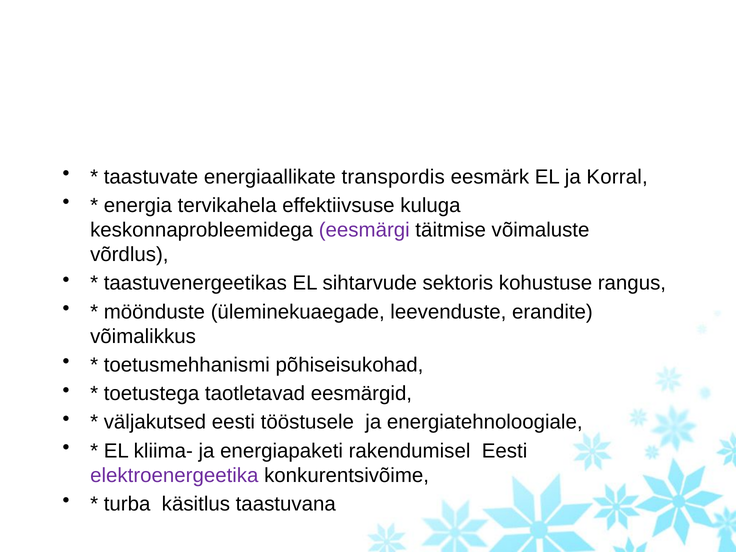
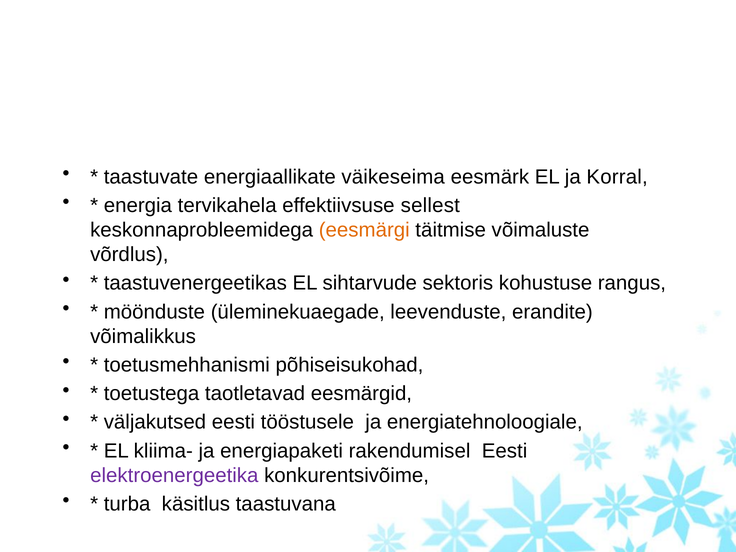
transpordis: transpordis -> väikeseima
kuluga: kuluga -> sellest
eesmärgi colour: purple -> orange
